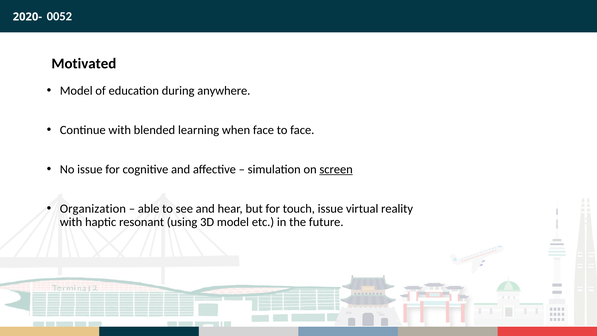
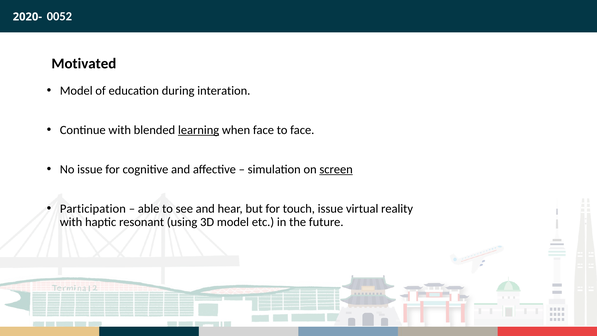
anywhere: anywhere -> interation
learning underline: none -> present
Organization: Organization -> Participation
